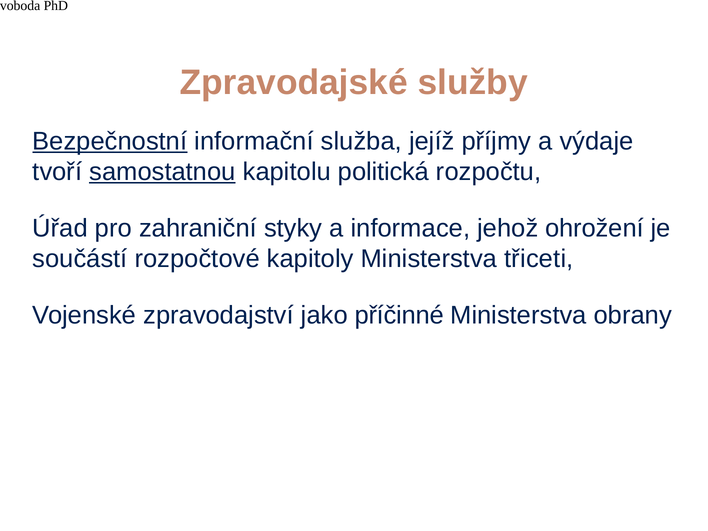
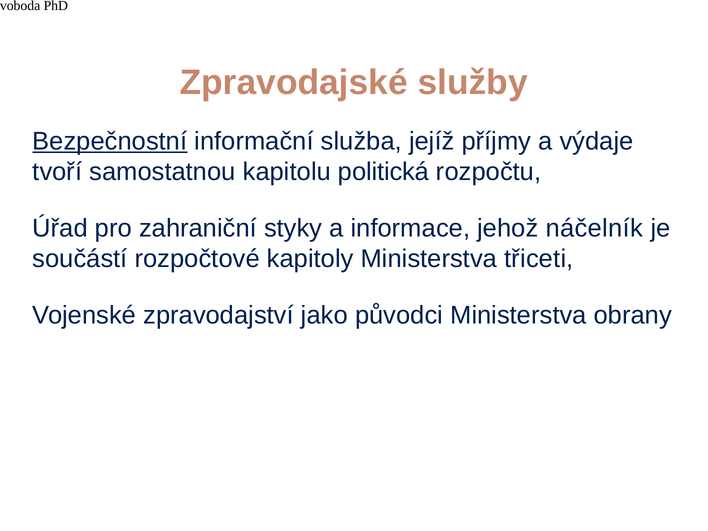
samostatnou underline: present -> none
ohrožení: ohrožení -> náčelník
příčinné: příčinné -> původci
